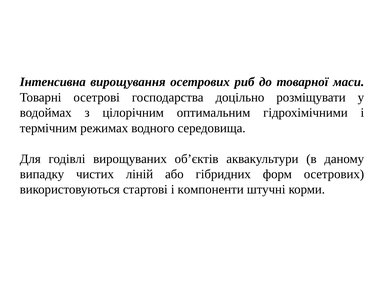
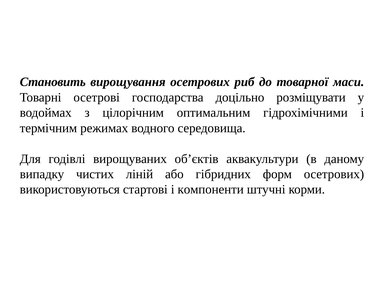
Інтенсивна: Інтенсивна -> Становить
